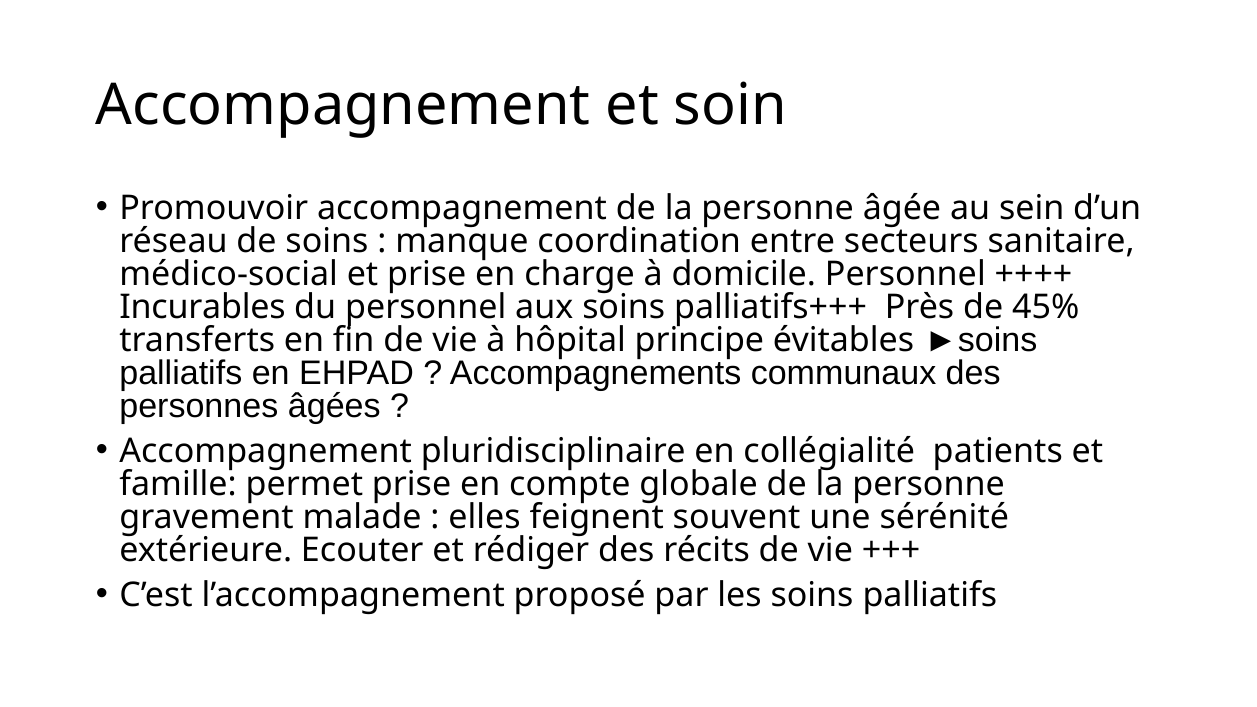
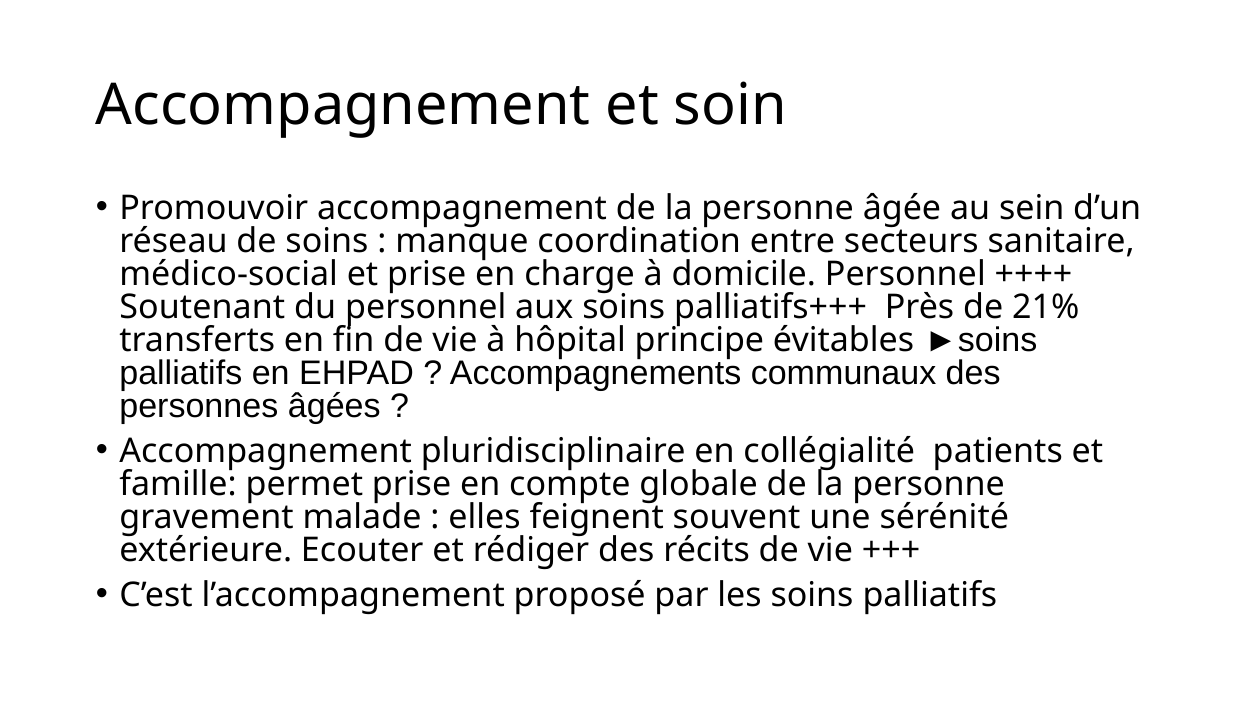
Incurables: Incurables -> Soutenant
45%: 45% -> 21%
